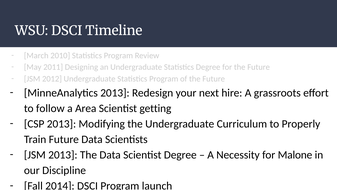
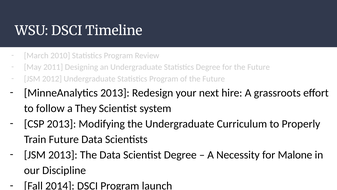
Area: Area -> They
getting: getting -> system
